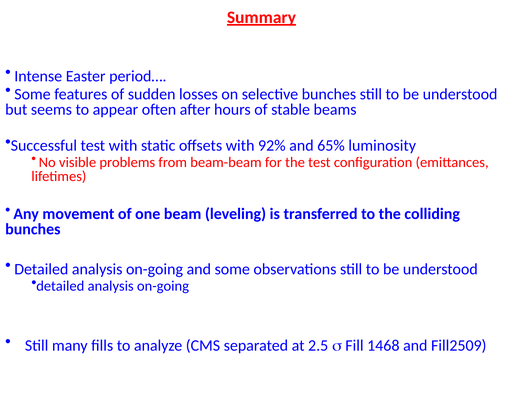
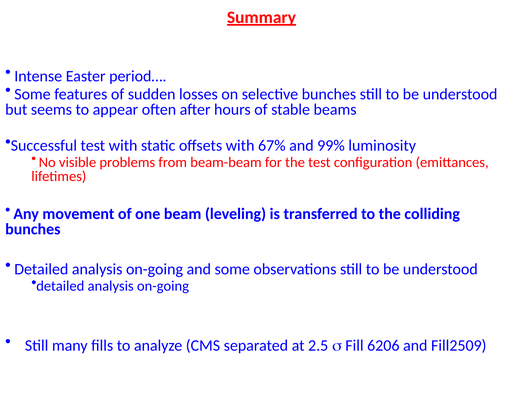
92%: 92% -> 67%
65%: 65% -> 99%
1468: 1468 -> 6206
